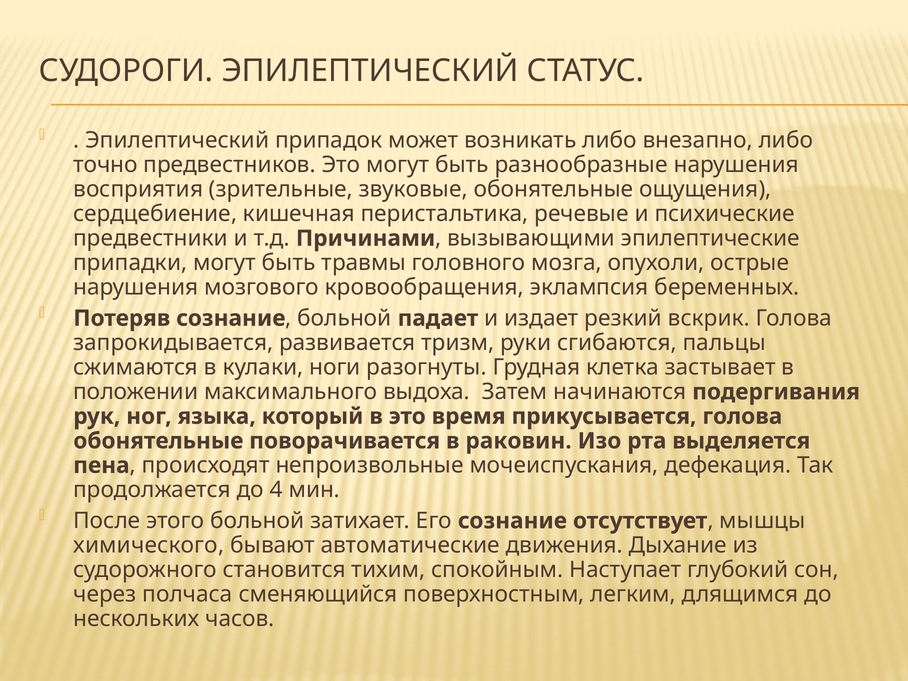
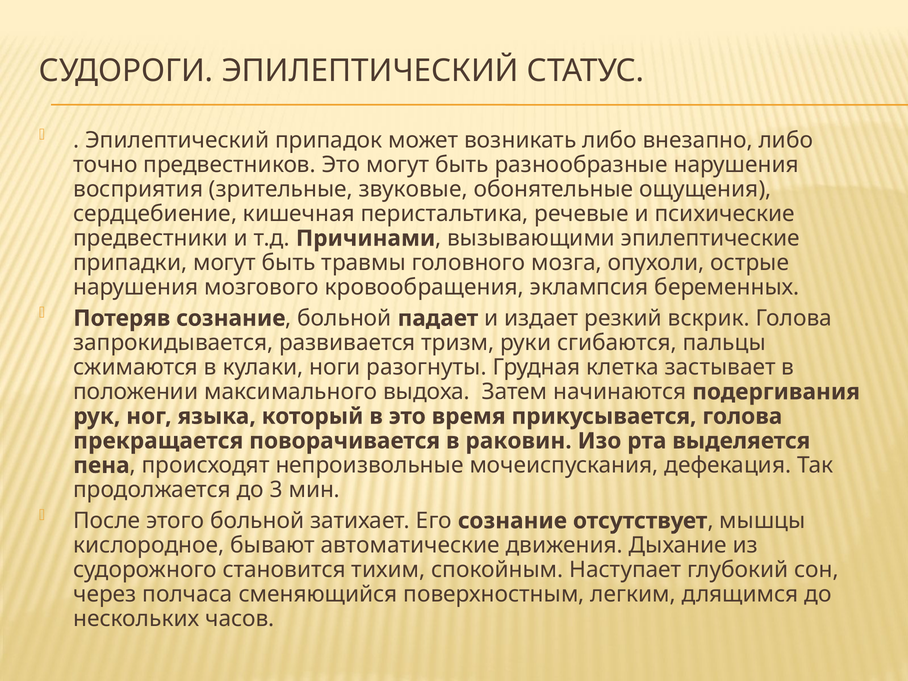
обонятельные at (158, 441): обонятельные -> прекращается
4: 4 -> 3
химического: химического -> кислородное
